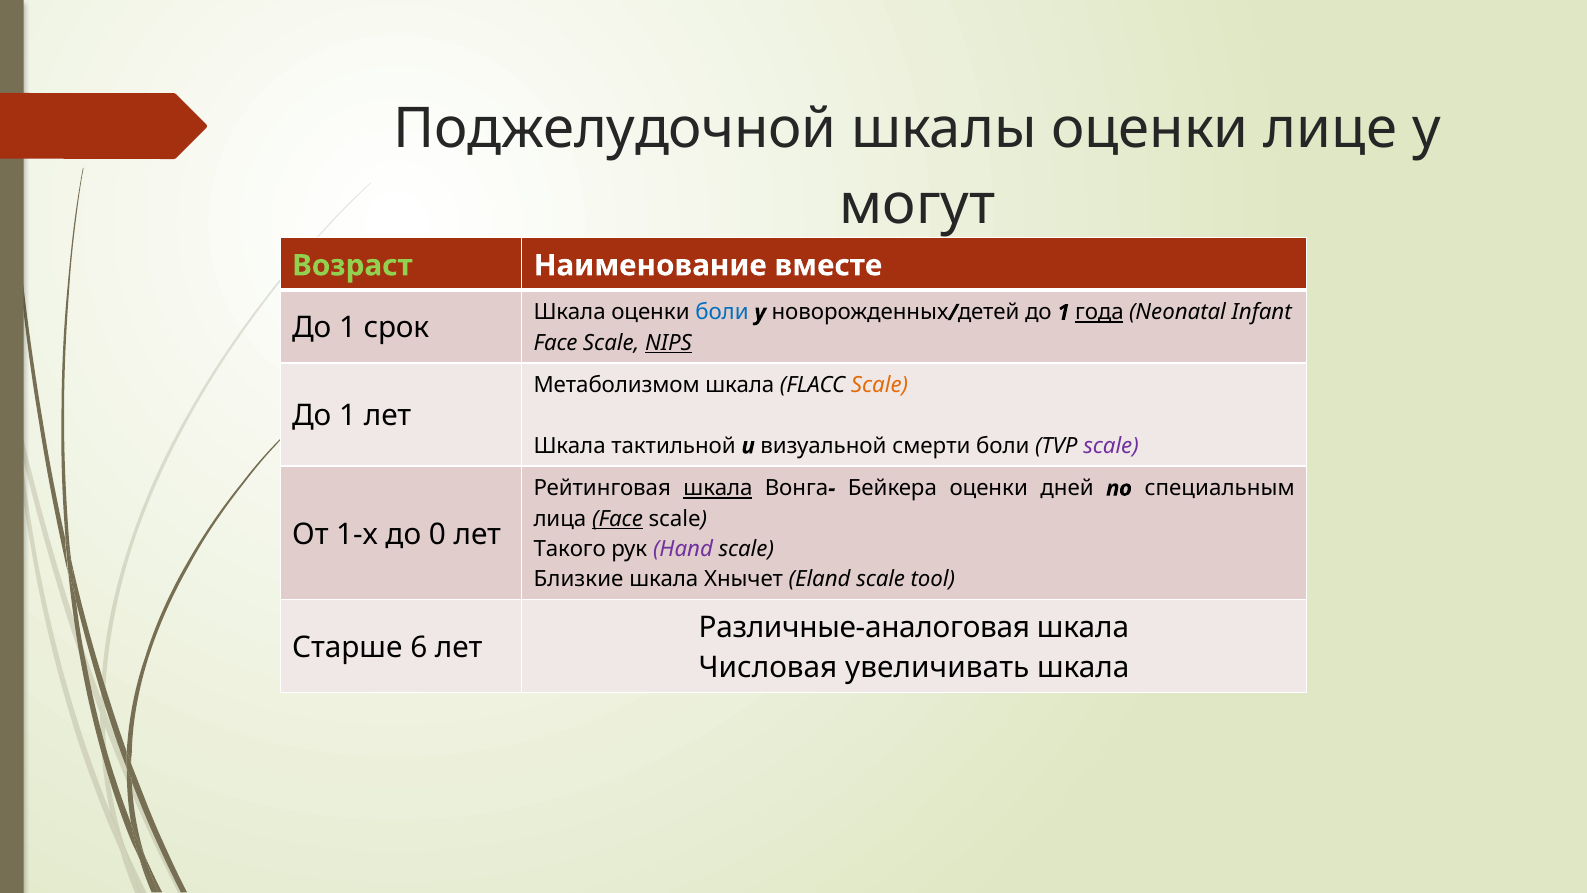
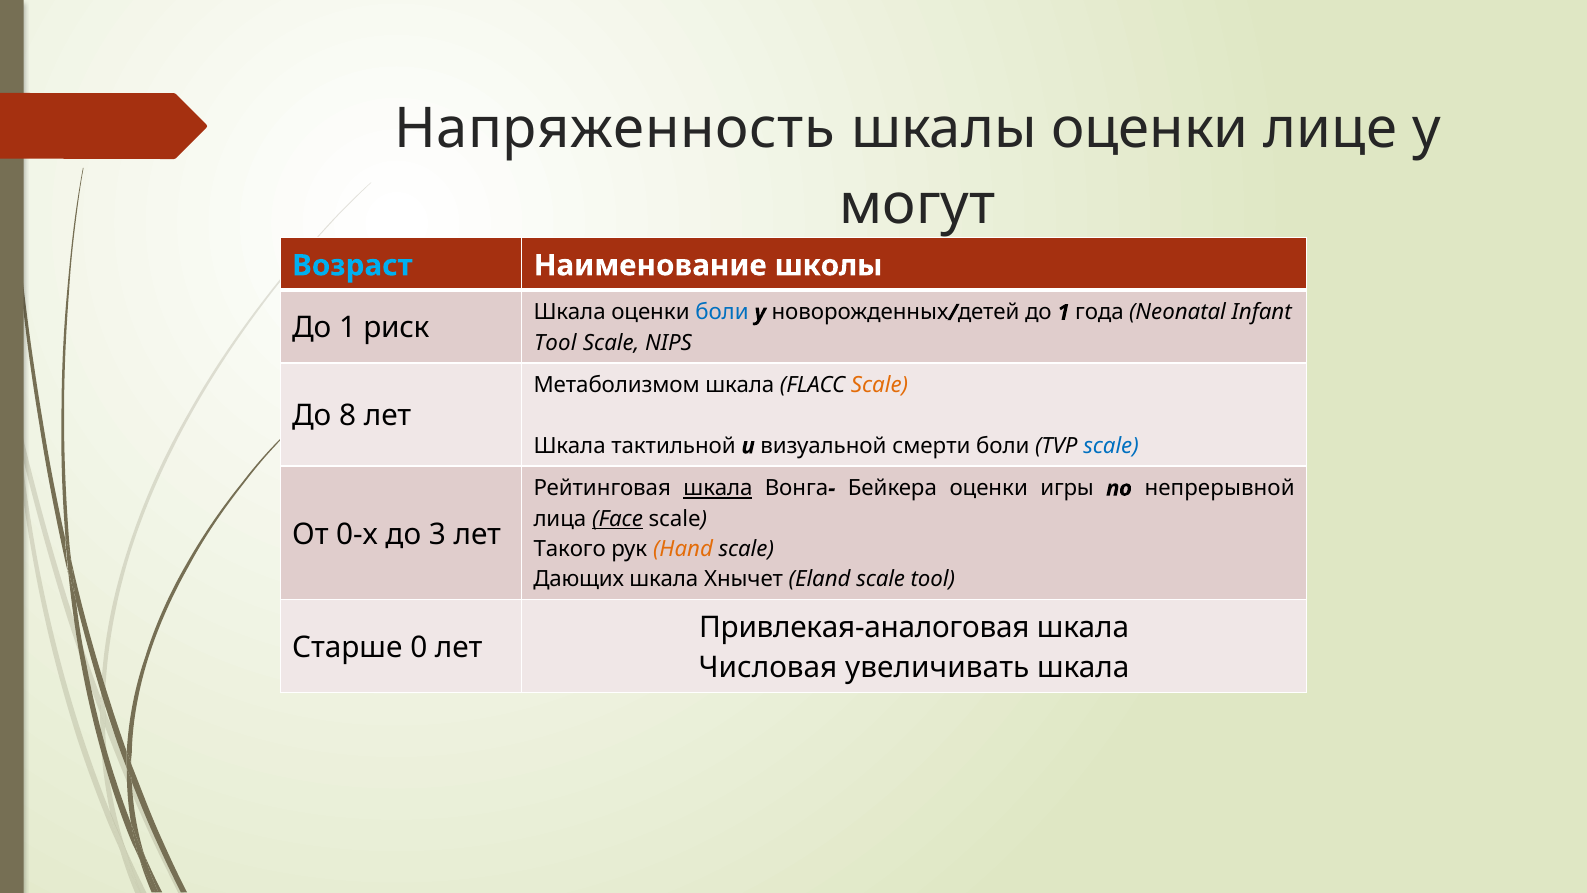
Поджелудочной: Поджелудочной -> Напряженность
Возраст colour: light green -> light blue
вместе: вместе -> школы
года underline: present -> none
срок: срок -> риск
Face at (556, 343): Face -> Tool
NIPS underline: present -> none
1 at (348, 416): 1 -> 8
scale at (1111, 446) colour: purple -> blue
дней: дней -> игры
специальным: специальным -> непрерывной
1-х: 1-х -> 0-х
0: 0 -> 3
Hand colour: purple -> orange
Близкие: Близкие -> Дающих
Различные-аналоговая: Различные-аналоговая -> Привлекая-аналоговая
6: 6 -> 0
